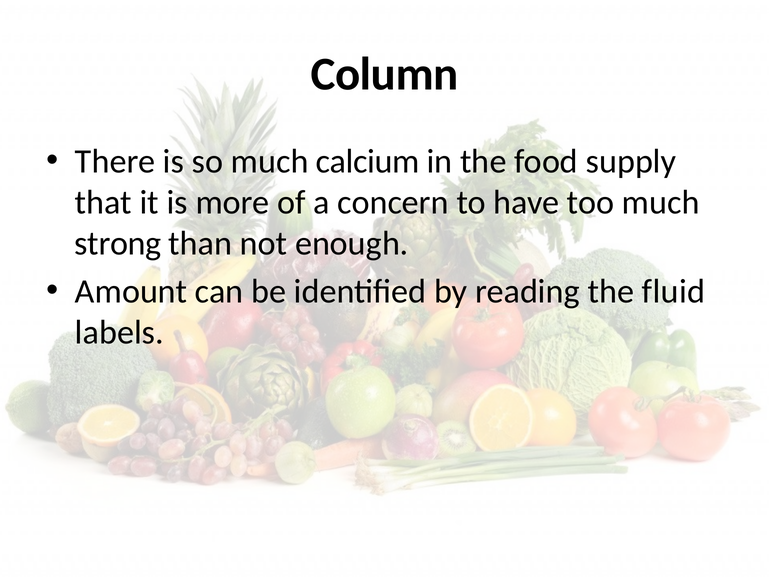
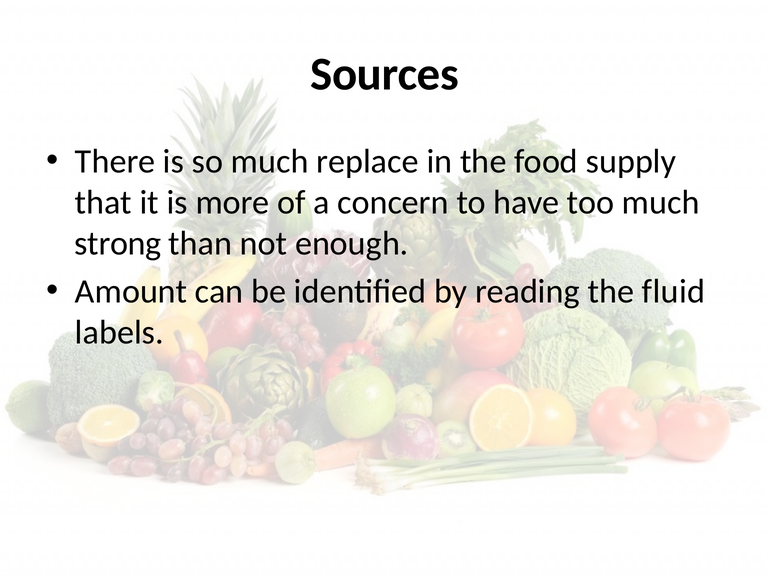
Column: Column -> Sources
calcium: calcium -> replace
